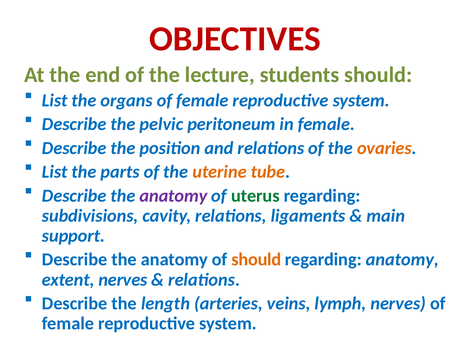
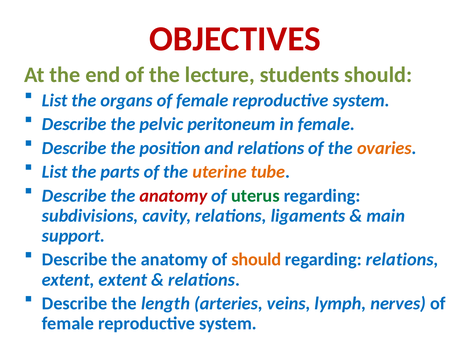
anatomy at (173, 196) colour: purple -> red
regarding anatomy: anatomy -> relations
extent nerves: nerves -> extent
